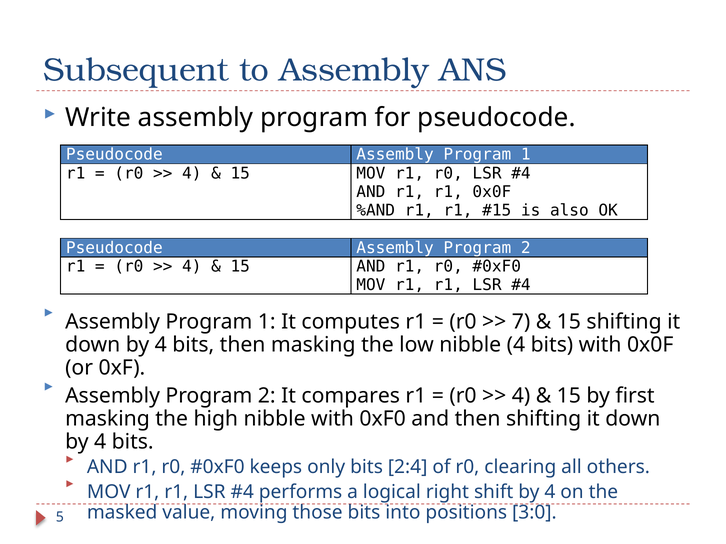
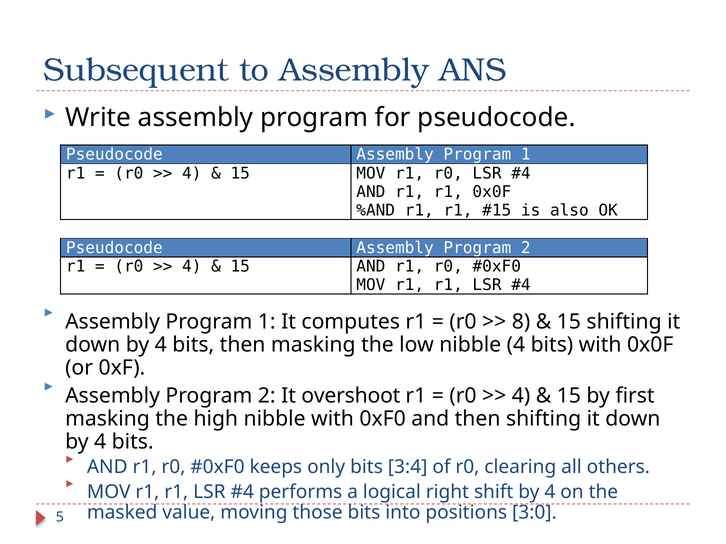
7: 7 -> 8
compares: compares -> overshoot
2:4: 2:4 -> 3:4
